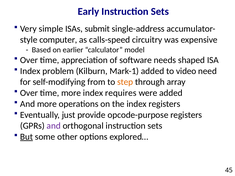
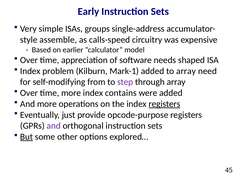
submit: submit -> groups
computer: computer -> assemble
to video: video -> array
step colour: orange -> purple
requires: requires -> contains
registers at (164, 104) underline: none -> present
